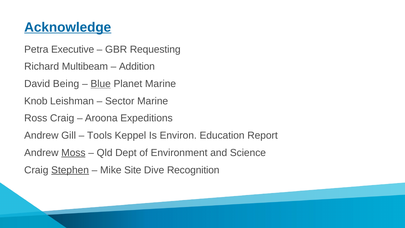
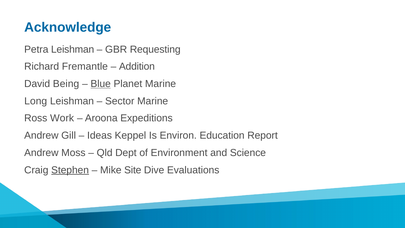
Acknowledge underline: present -> none
Petra Executive: Executive -> Leishman
Multibeam: Multibeam -> Fremantle
Knob: Knob -> Long
Ross Craig: Craig -> Work
Tools: Tools -> Ideas
Moss underline: present -> none
Recognition: Recognition -> Evaluations
